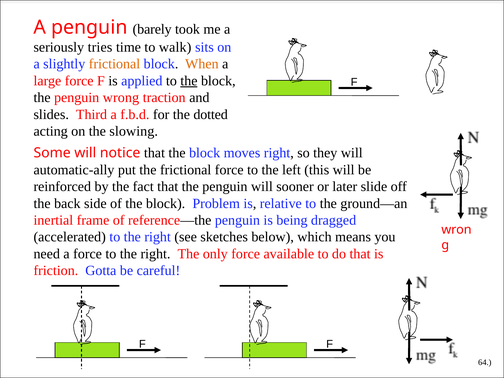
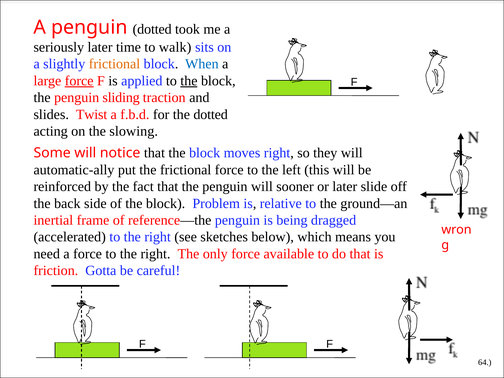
penguin barely: barely -> dotted
seriously tries: tries -> later
When colour: orange -> blue
force at (79, 81) underline: none -> present
wrong: wrong -> sliding
Third: Third -> Twist
